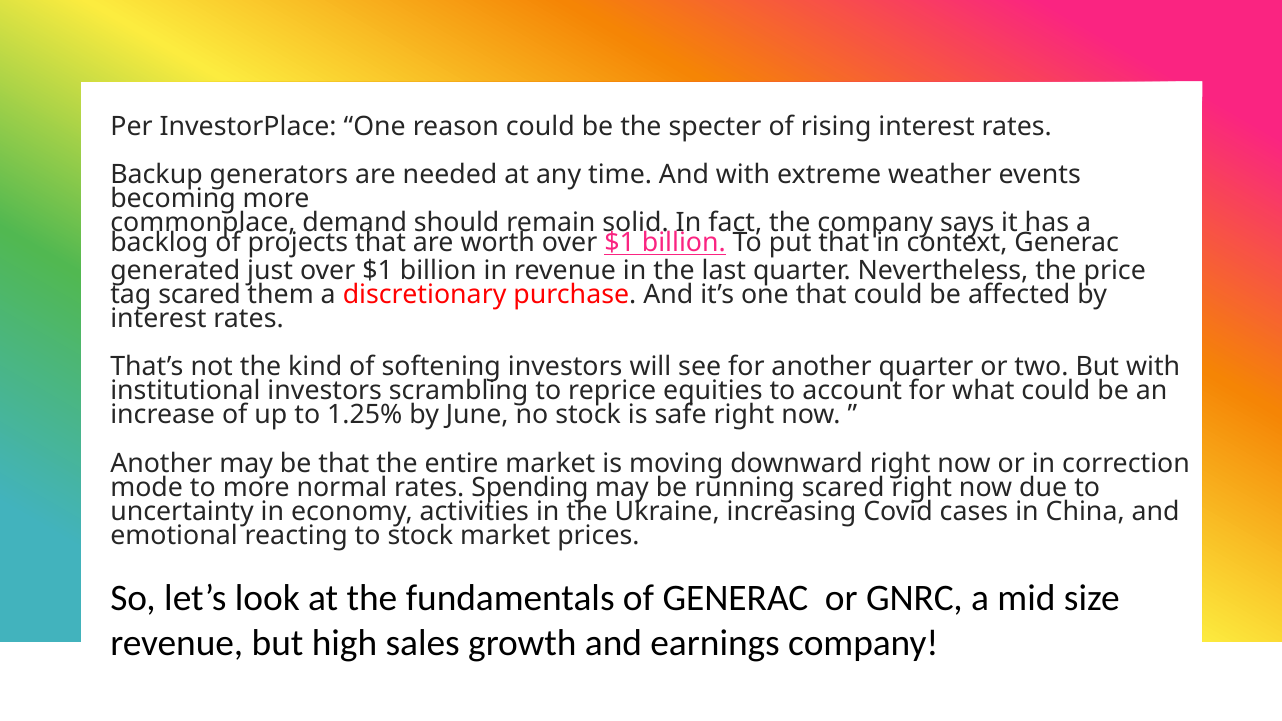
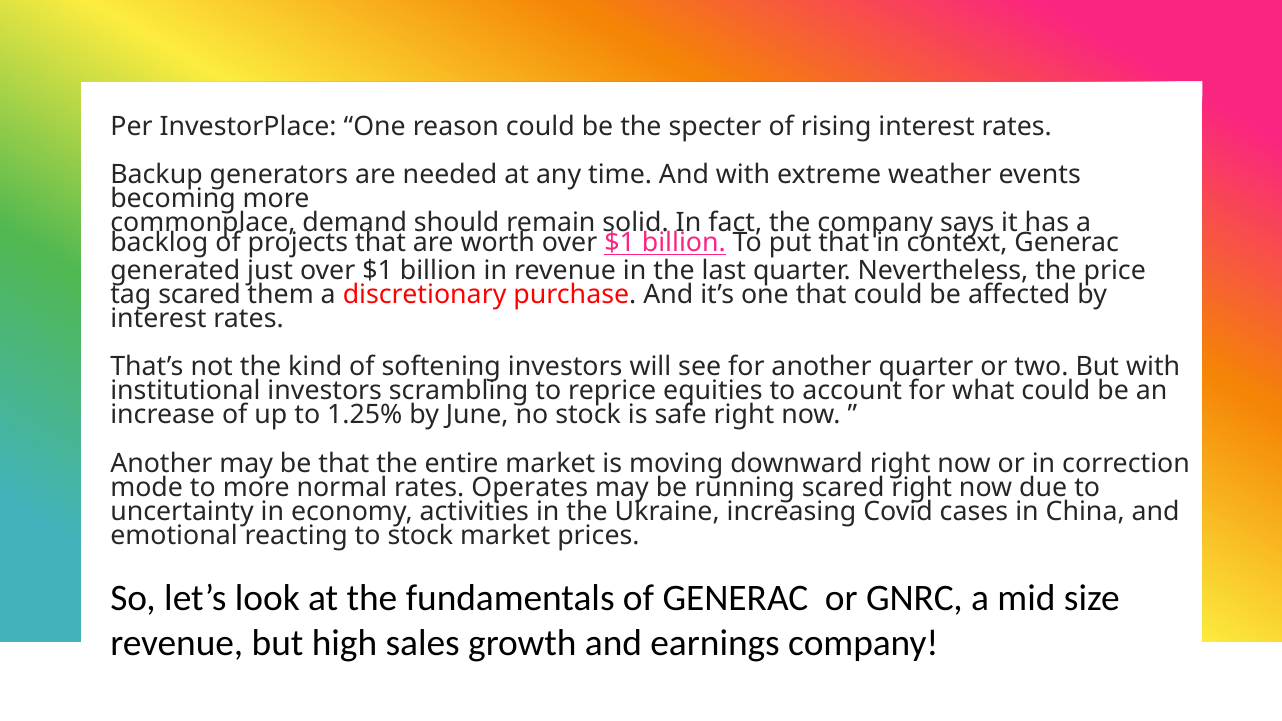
Spending: Spending -> Operates
